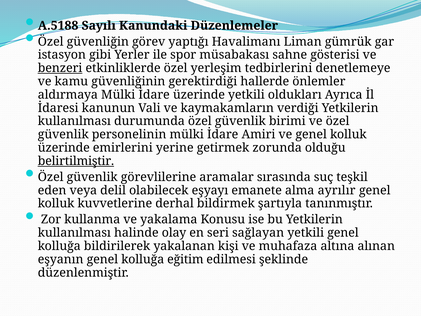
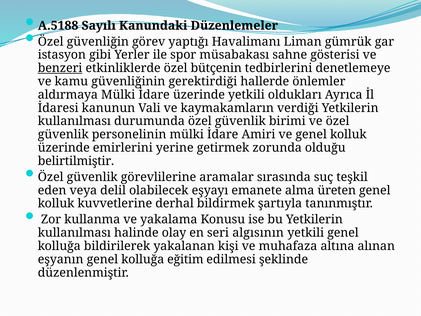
yerleşim: yerleşim -> bütçenin
belirtilmiştir underline: present -> none
ayrılır: ayrılır -> üreten
sağlayan: sağlayan -> algısının
